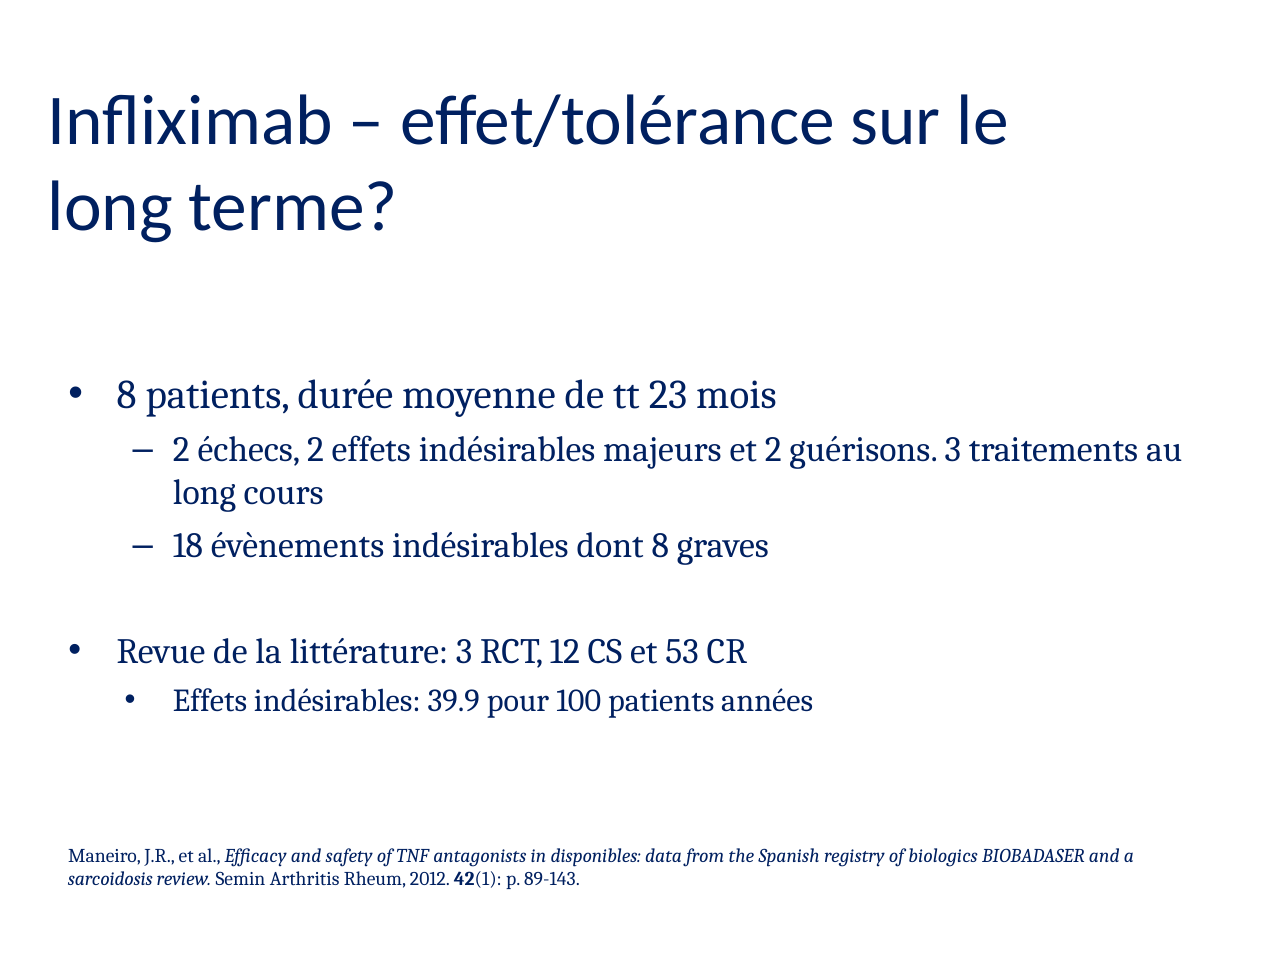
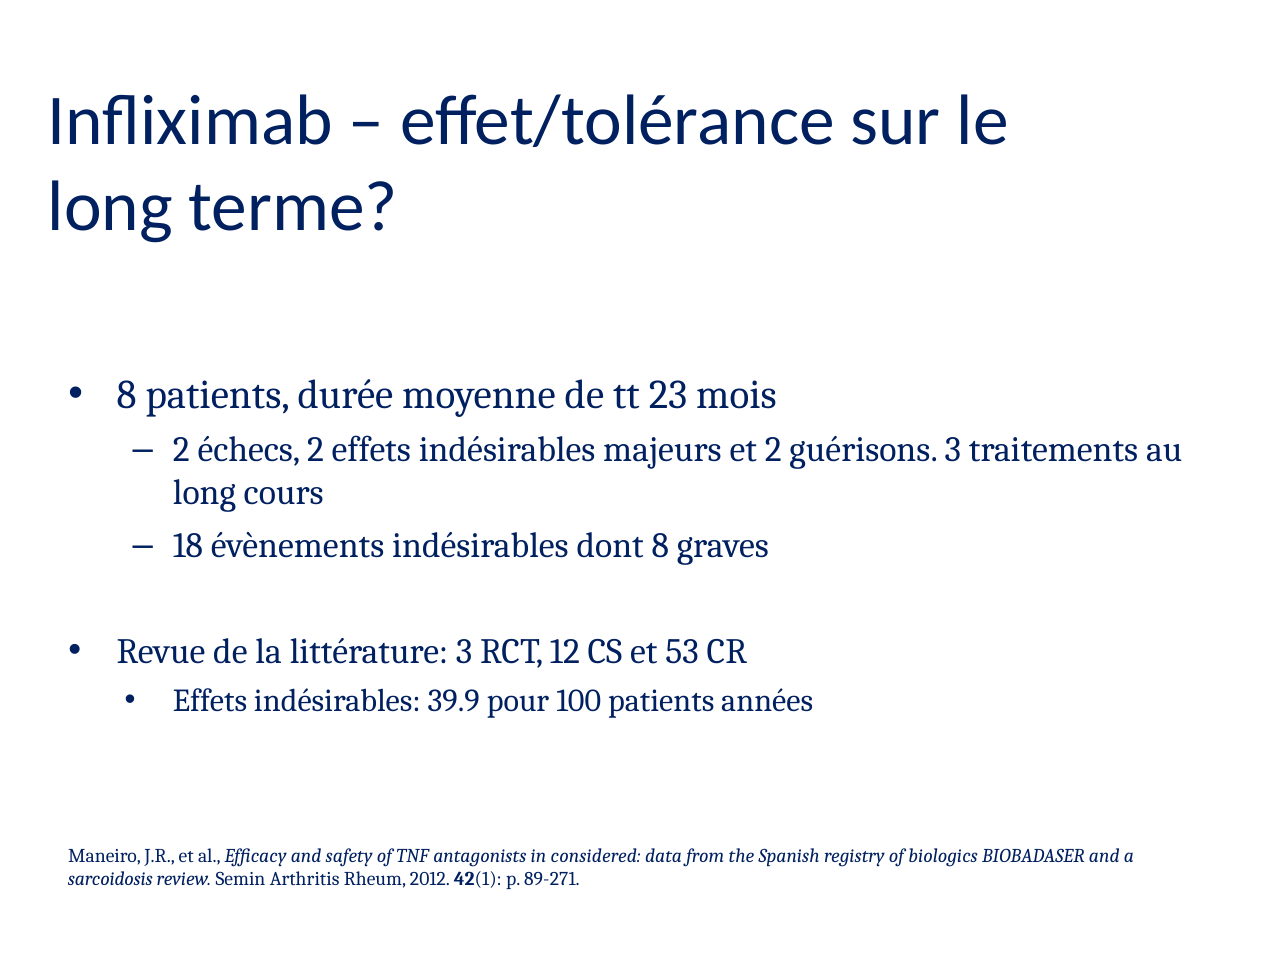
disponibles: disponibles -> considered
89-143: 89-143 -> 89-271
